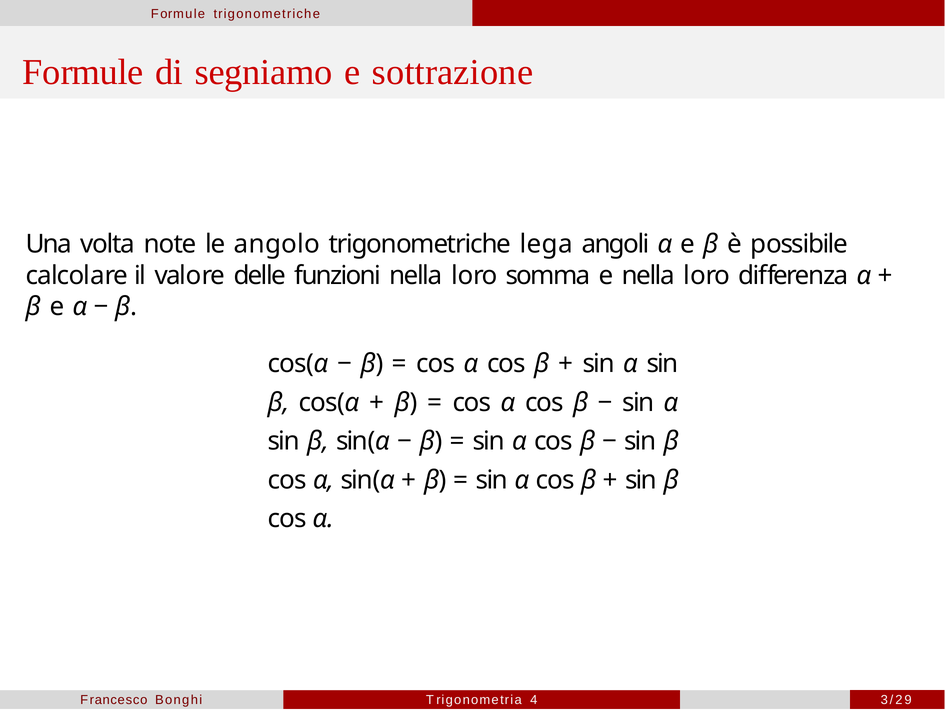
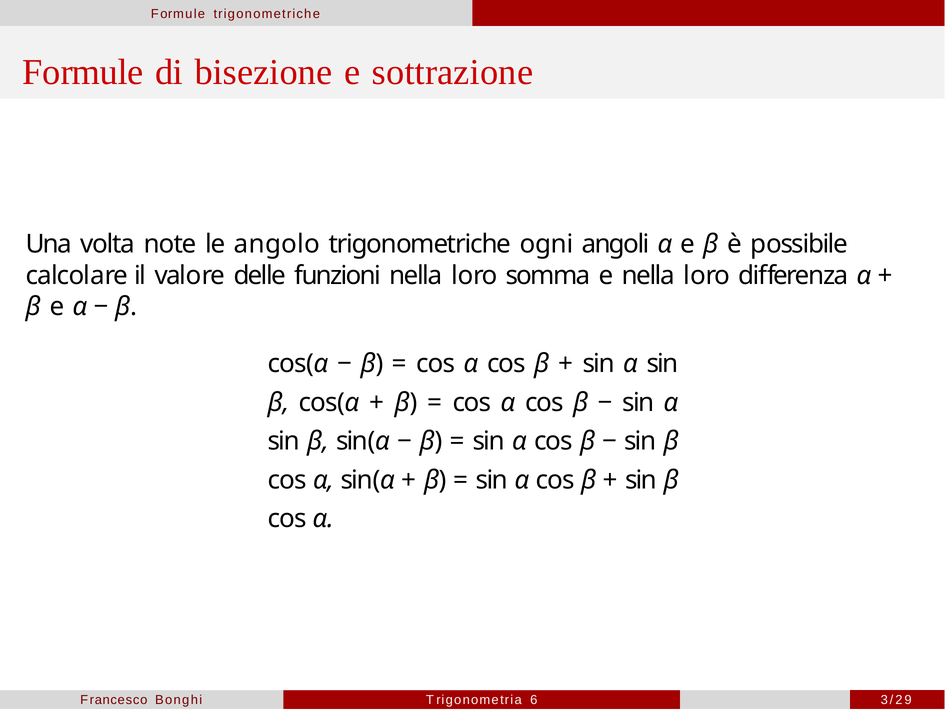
segniamo: segniamo -> bisezione
lega: lega -> ogni
4: 4 -> 6
